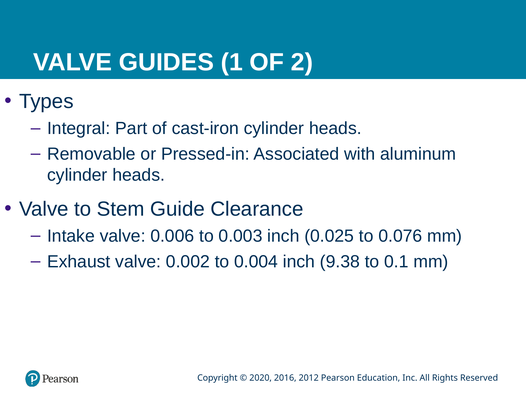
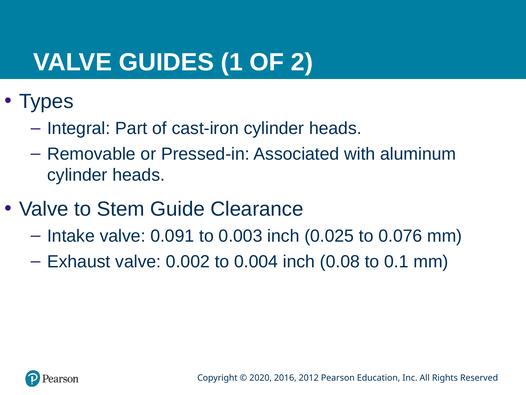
0.006: 0.006 -> 0.091
9.38: 9.38 -> 0.08
